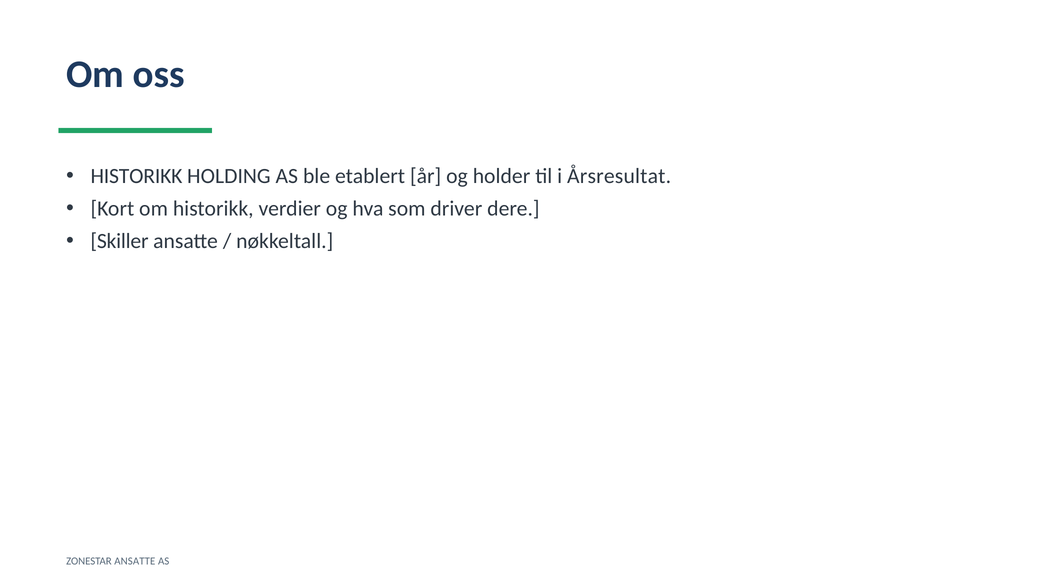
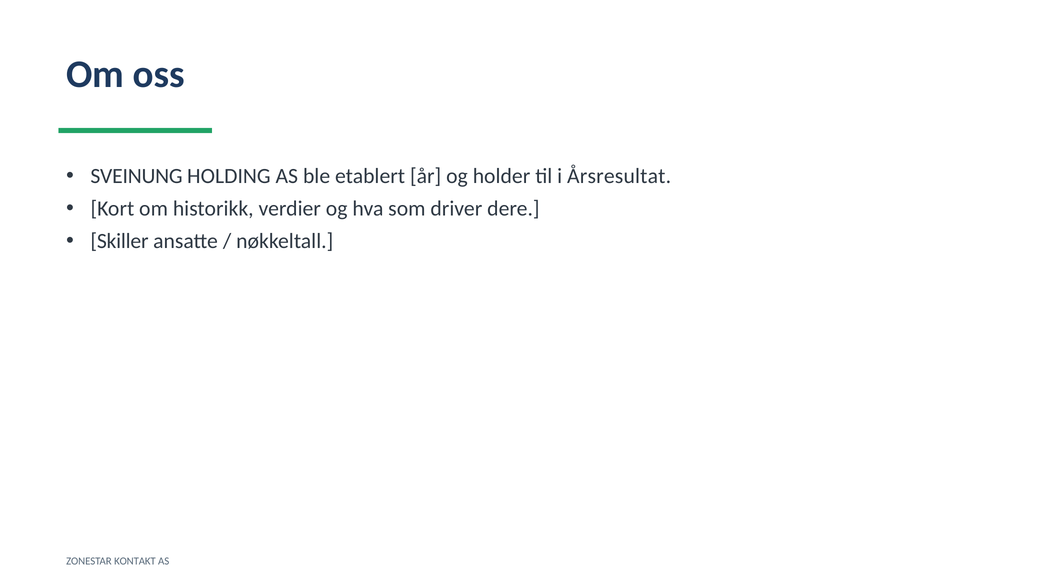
HISTORIKK at (137, 176): HISTORIKK -> SVEINUNG
ZONESTAR ANSATTE: ANSATTE -> KONTAKT
